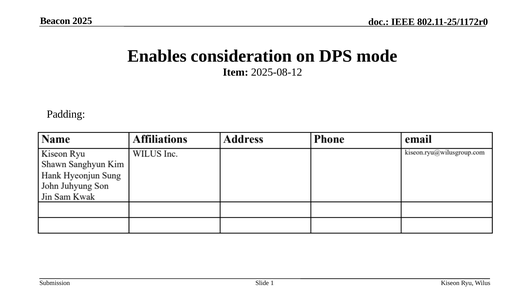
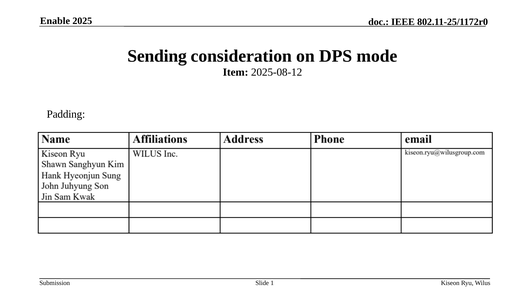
Beacon: Beacon -> Enable
Enables: Enables -> Sending
